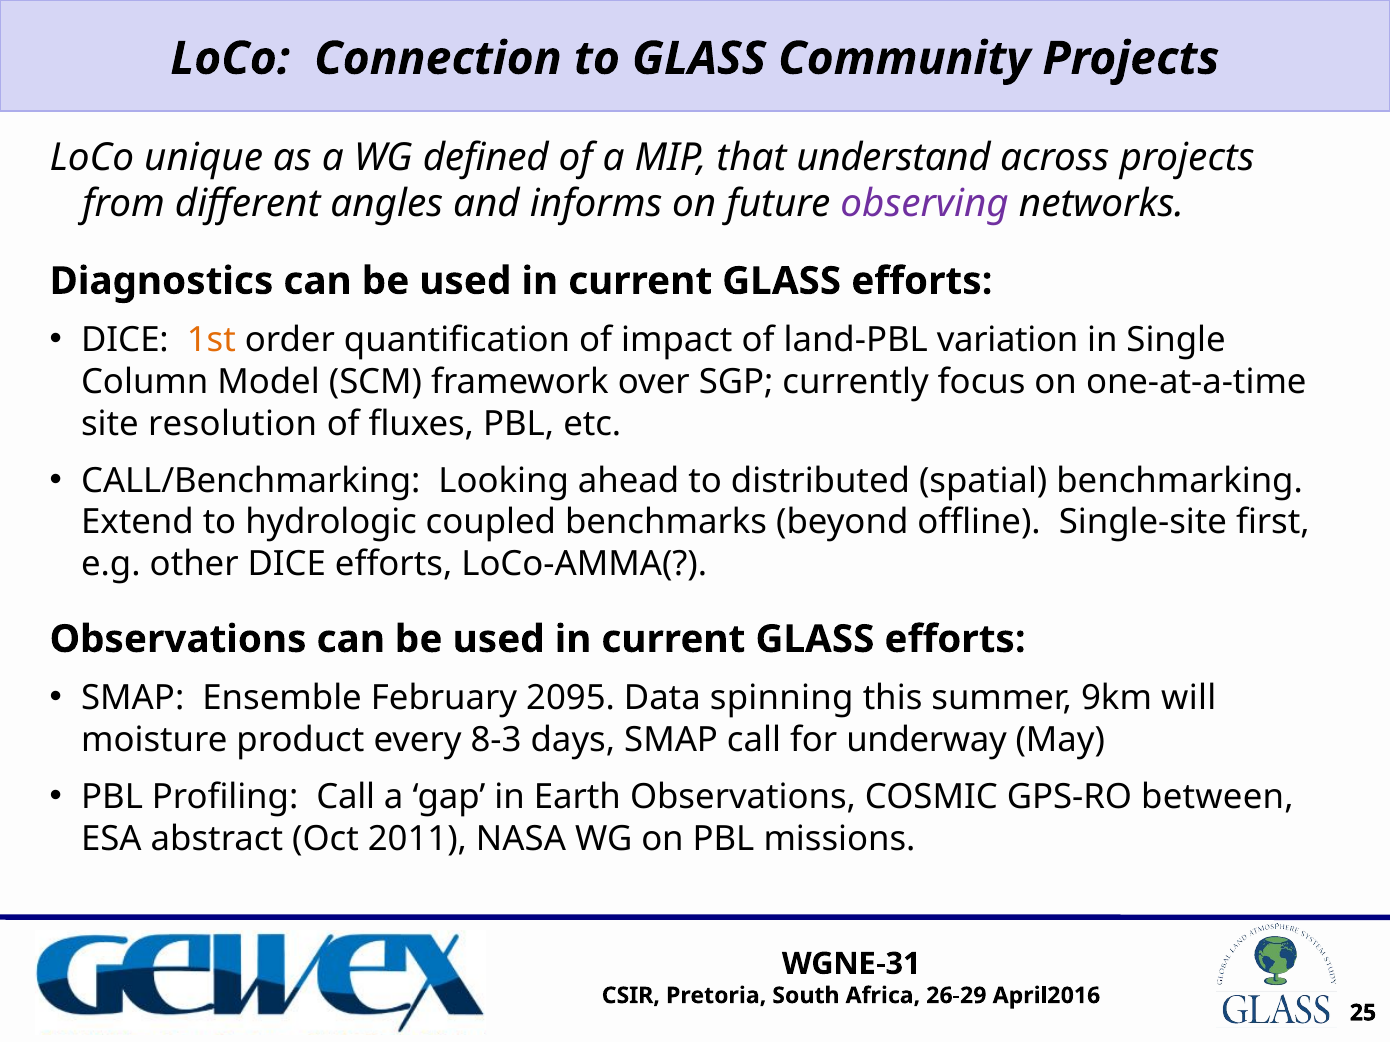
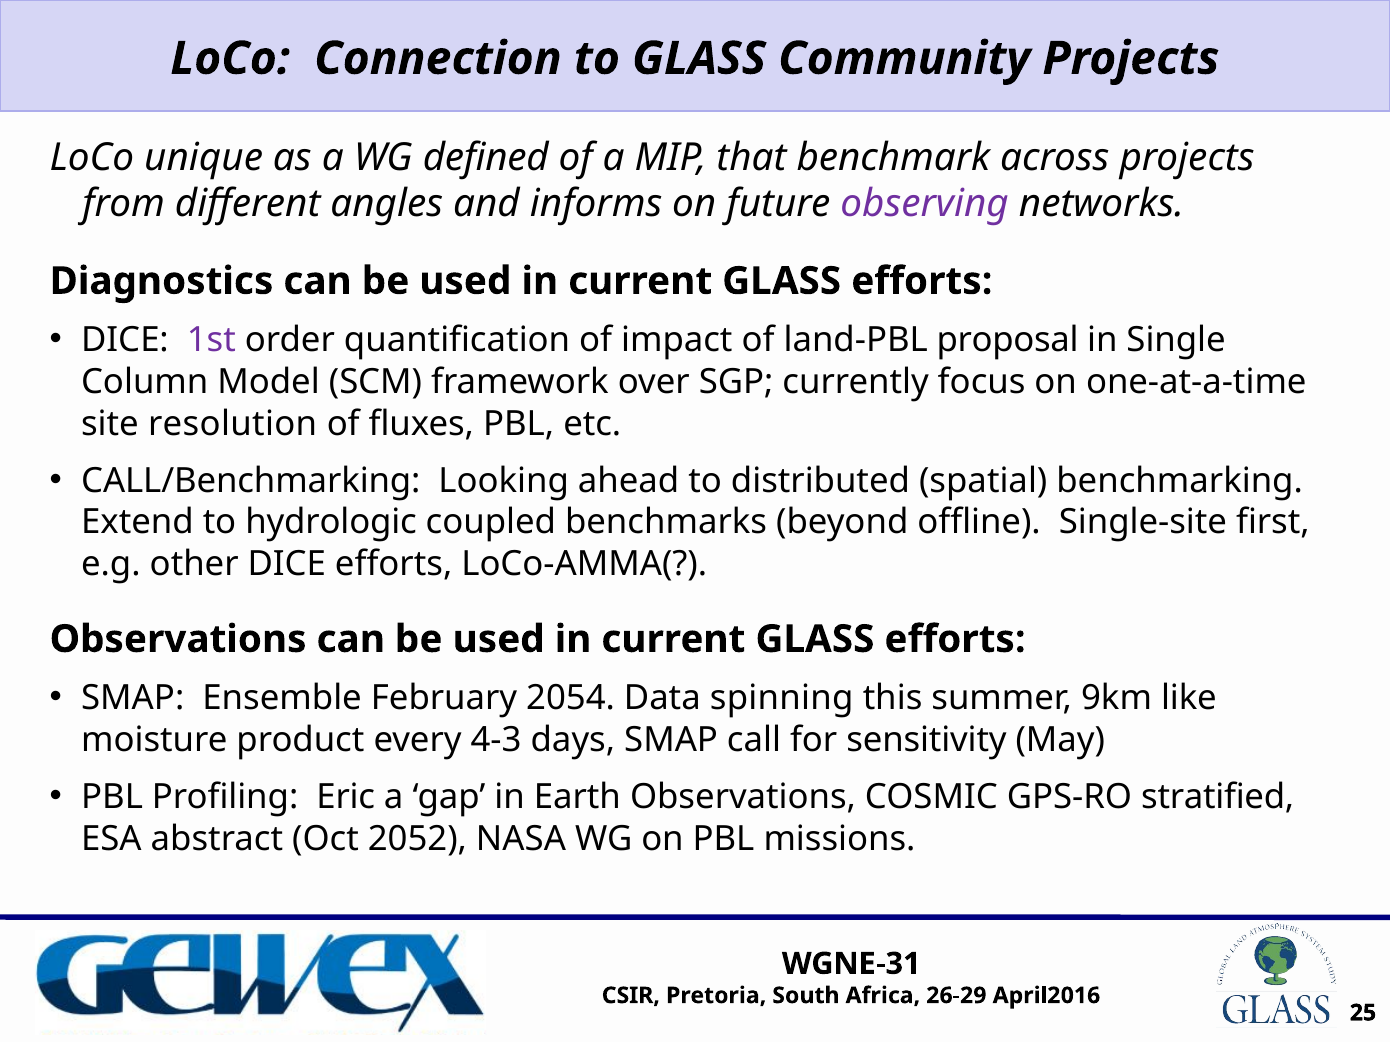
understand: understand -> benchmark
1st colour: orange -> purple
variation: variation -> proposal
2095: 2095 -> 2054
will: will -> like
8-3: 8-3 -> 4-3
underway: underway -> sensitivity
Profiling Call: Call -> Eric
between: between -> stratified
2011: 2011 -> 2052
